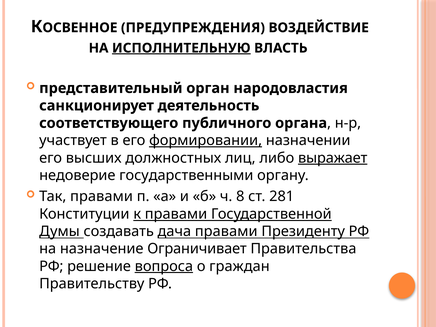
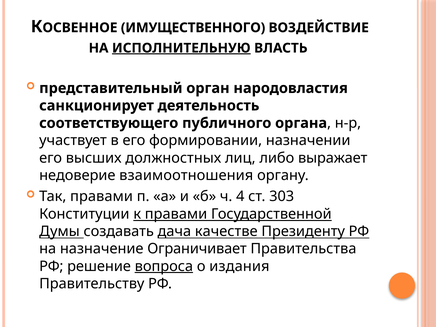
ПРЕДУПРЕЖДЕНИЯ: ПРЕДУПРЕЖДЕНИЯ -> ИМУЩЕСТВЕННОГО
формировании underline: present -> none
выражает underline: present -> none
государственными: государственными -> взаимоотношения
8: 8 -> 4
281: 281 -> 303
дача правами: правами -> качестве
граждан: граждан -> издания
